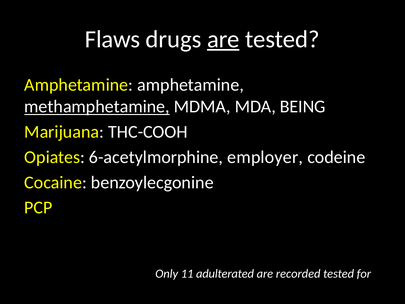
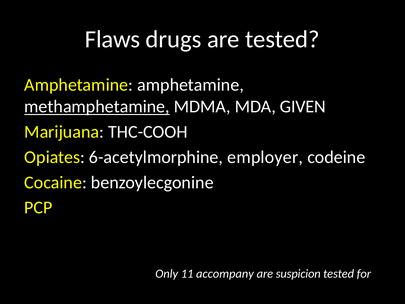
are at (223, 39) underline: present -> none
BEING: BEING -> GIVEN
adulterated: adulterated -> accompany
recorded: recorded -> suspicion
